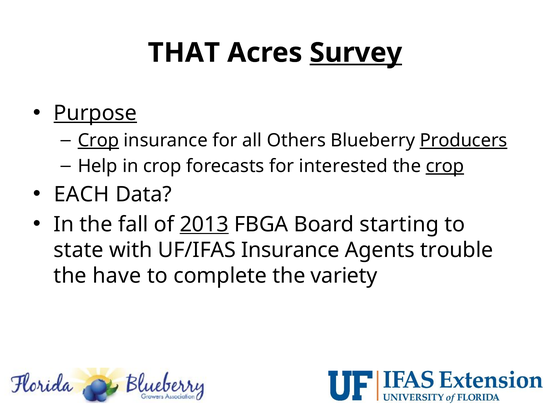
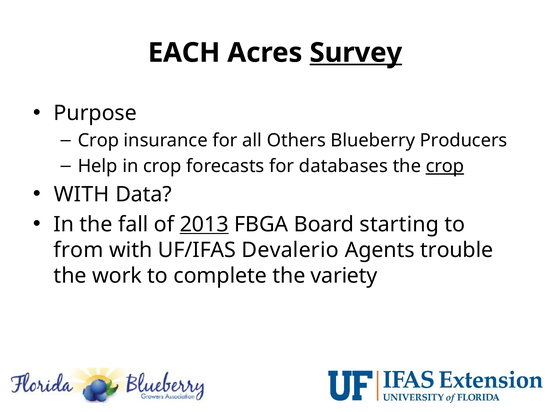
THAT: THAT -> EACH
Purpose underline: present -> none
Crop at (98, 141) underline: present -> none
Producers underline: present -> none
interested: interested -> databases
EACH at (82, 195): EACH -> WITH
state: state -> from
UF/IFAS Insurance: Insurance -> Devalerio
have: have -> work
